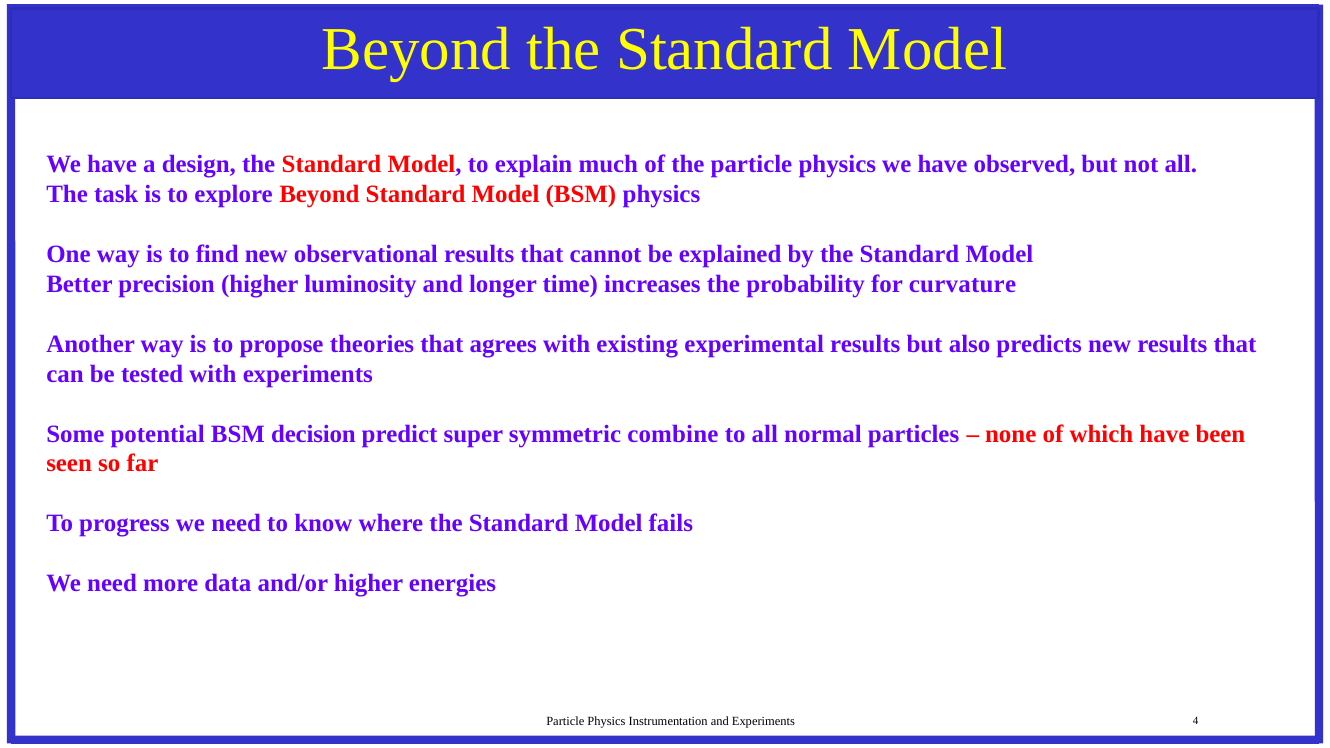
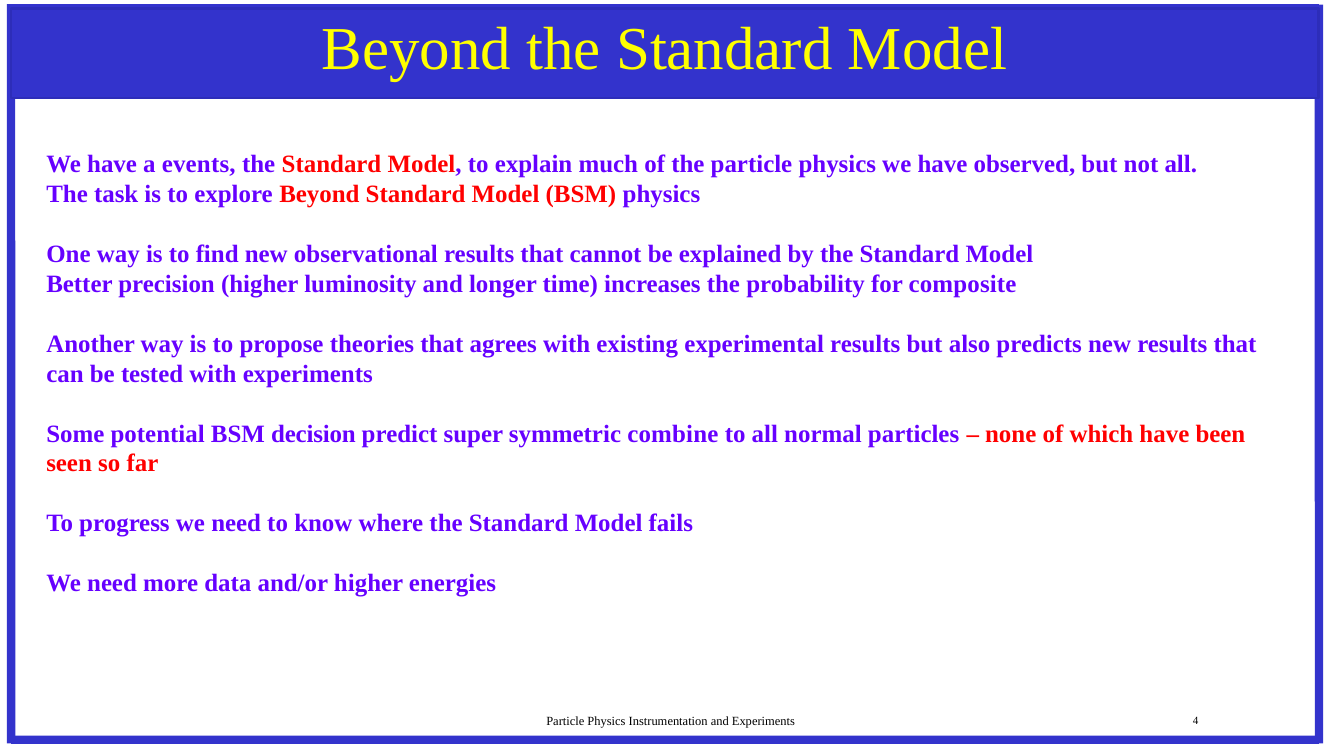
design: design -> events
curvature: curvature -> composite
